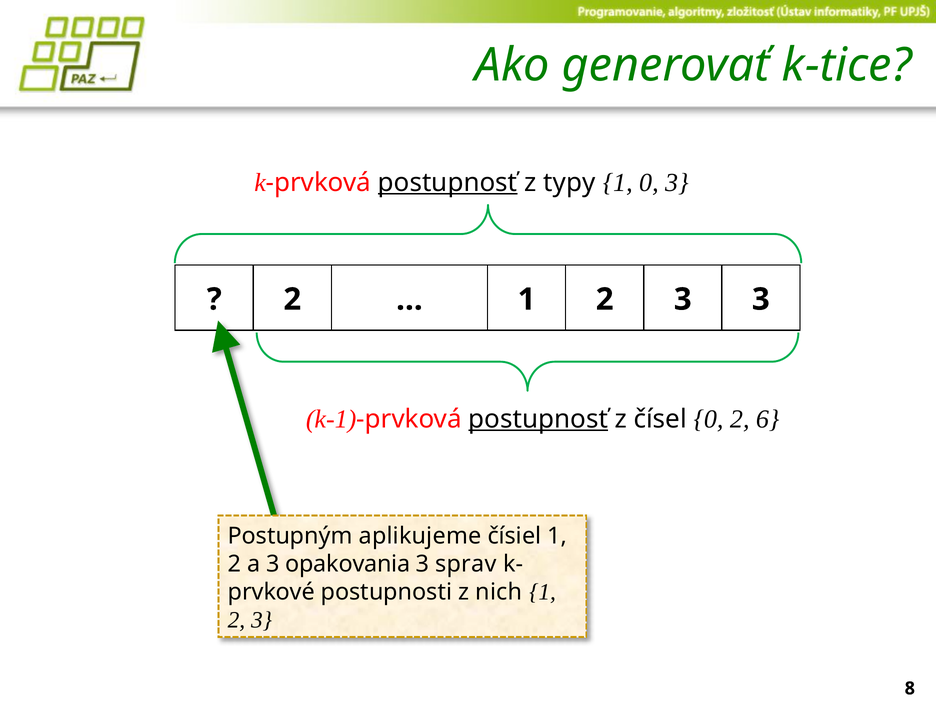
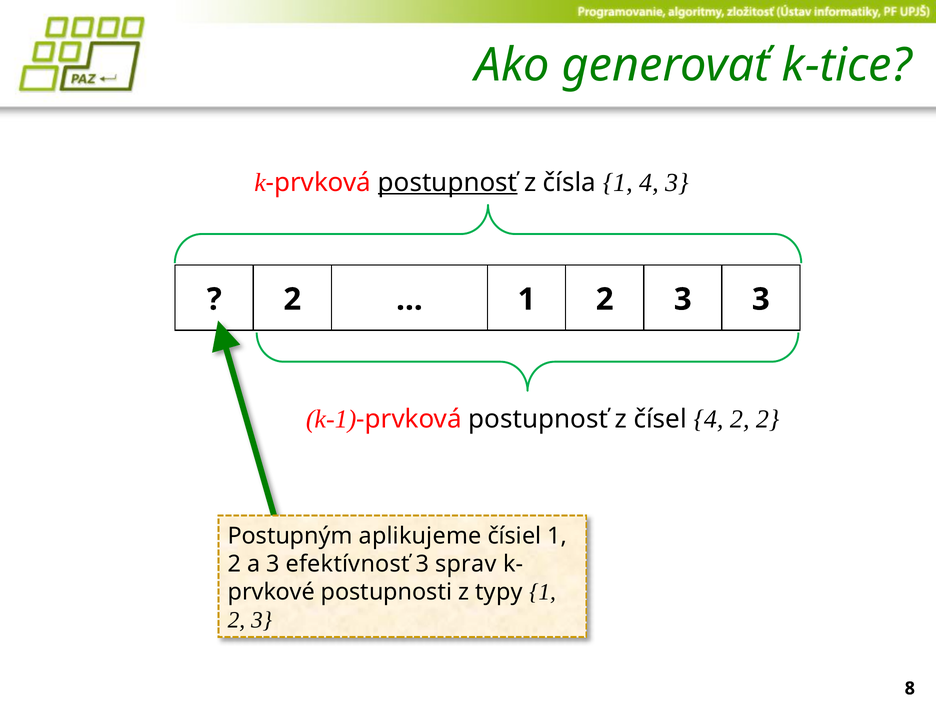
typy: typy -> čísla
1 0: 0 -> 4
postupnosť at (538, 419) underline: present -> none
čísel 0: 0 -> 4
2 6: 6 -> 2
opakovania: opakovania -> efektívnosť
nich: nich -> typy
